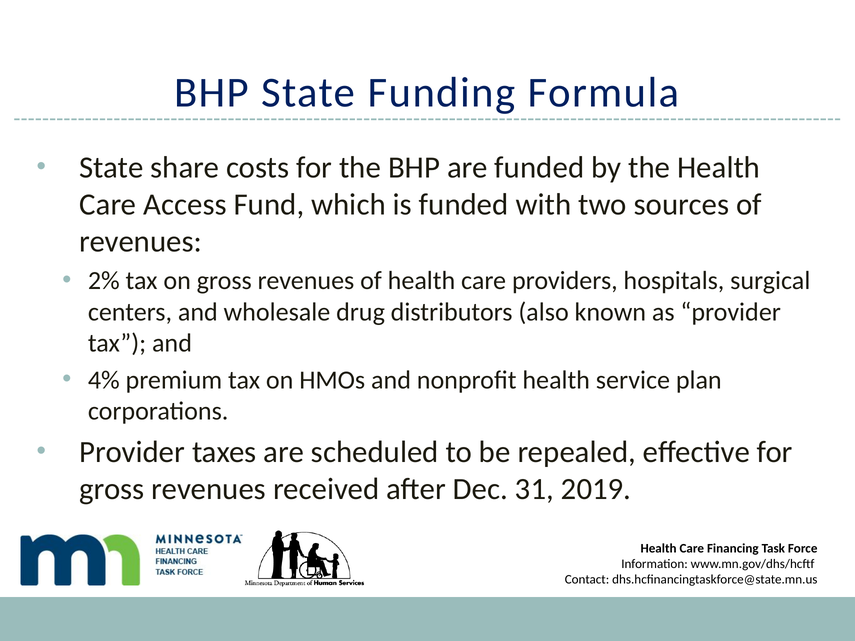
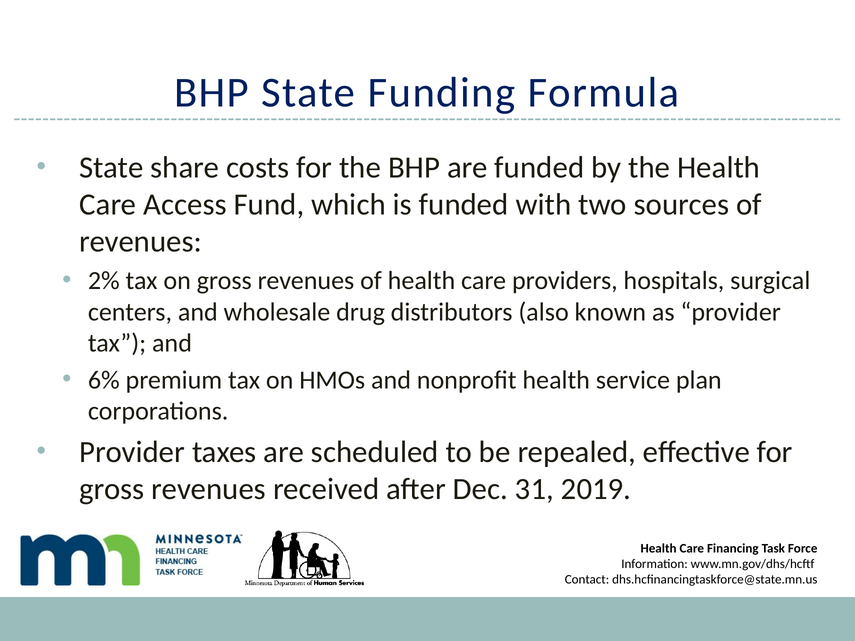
4%: 4% -> 6%
